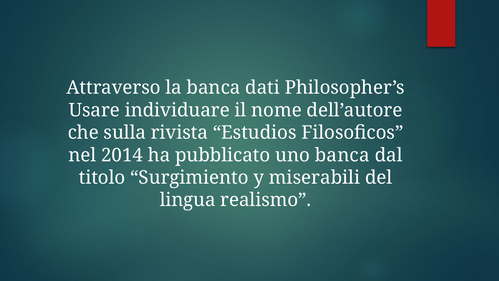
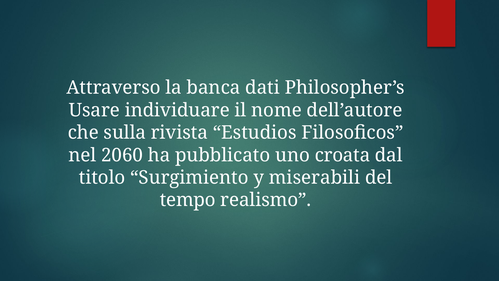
2014: 2014 -> 2060
uno banca: banca -> croata
lingua: lingua -> tempo
